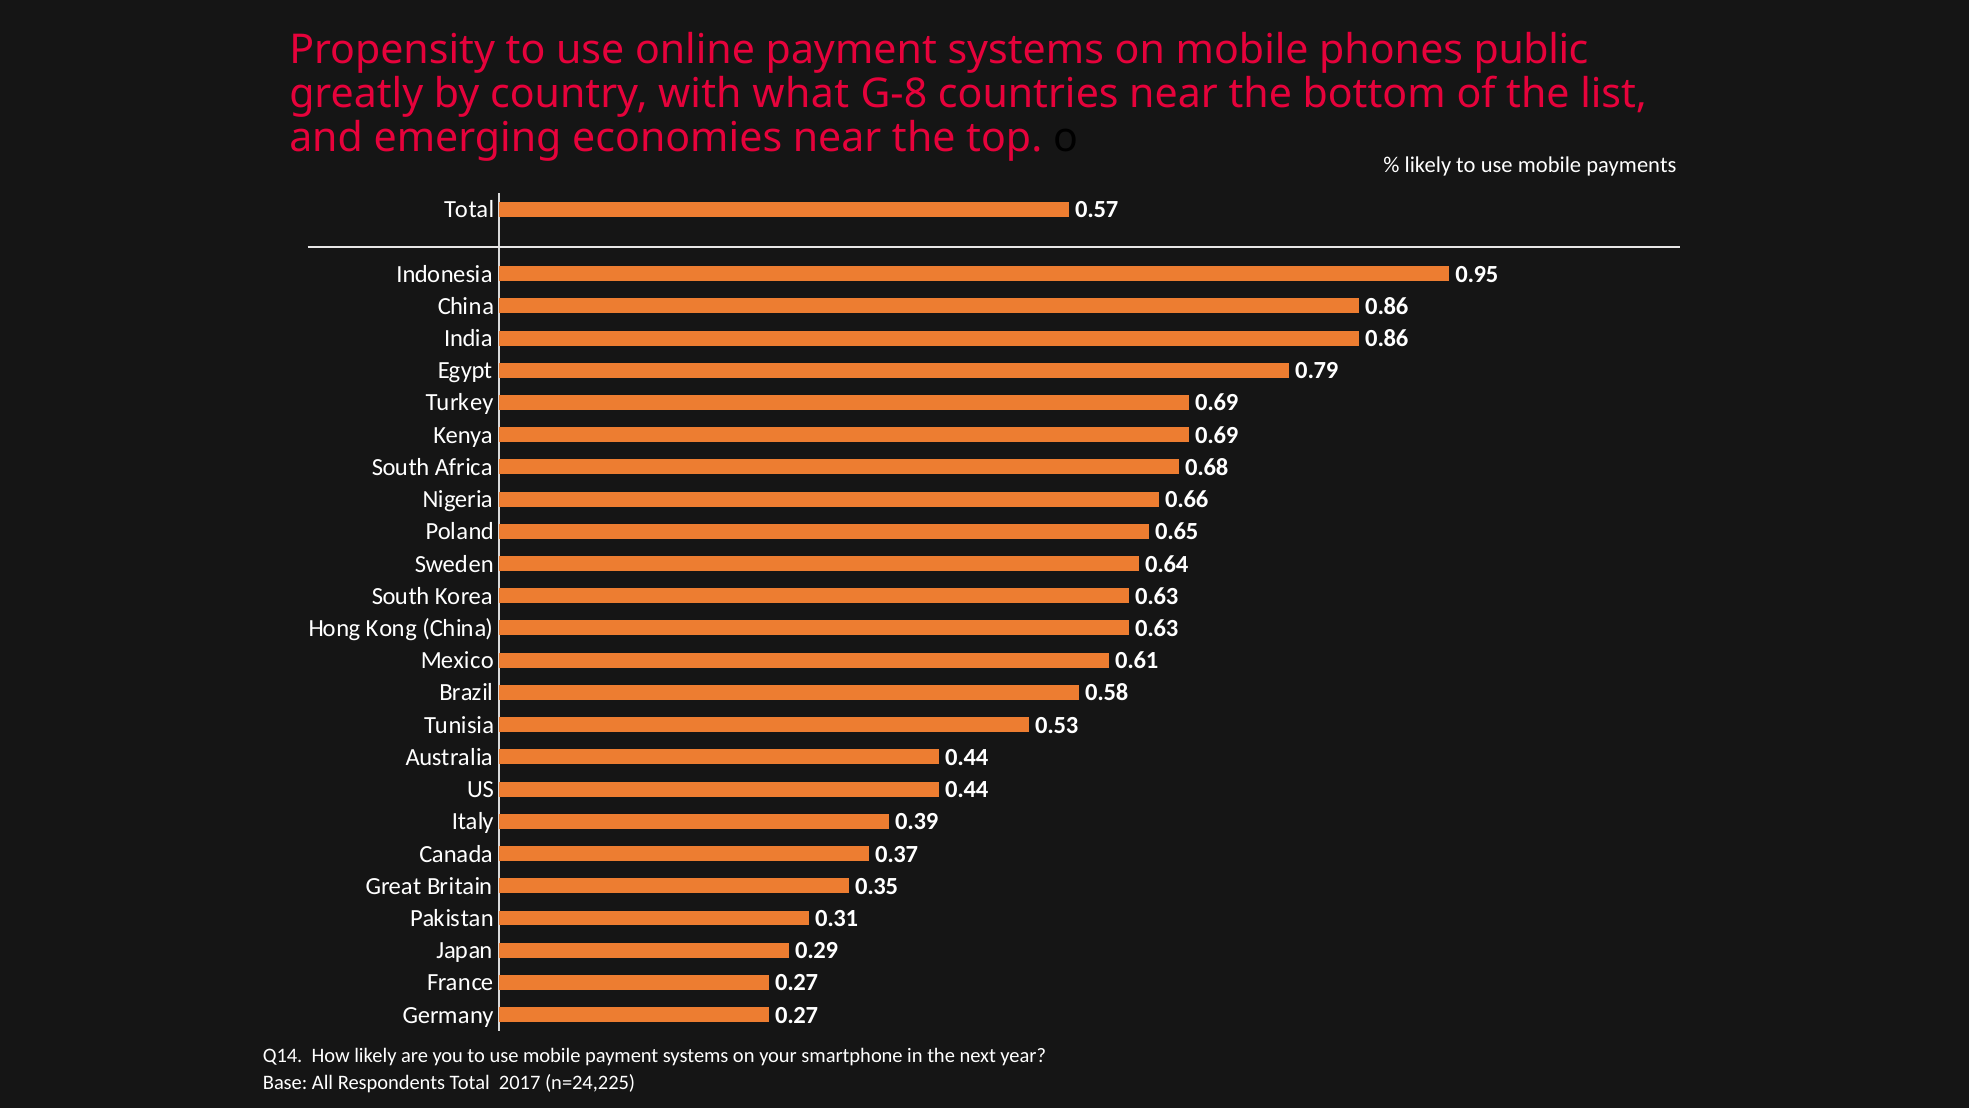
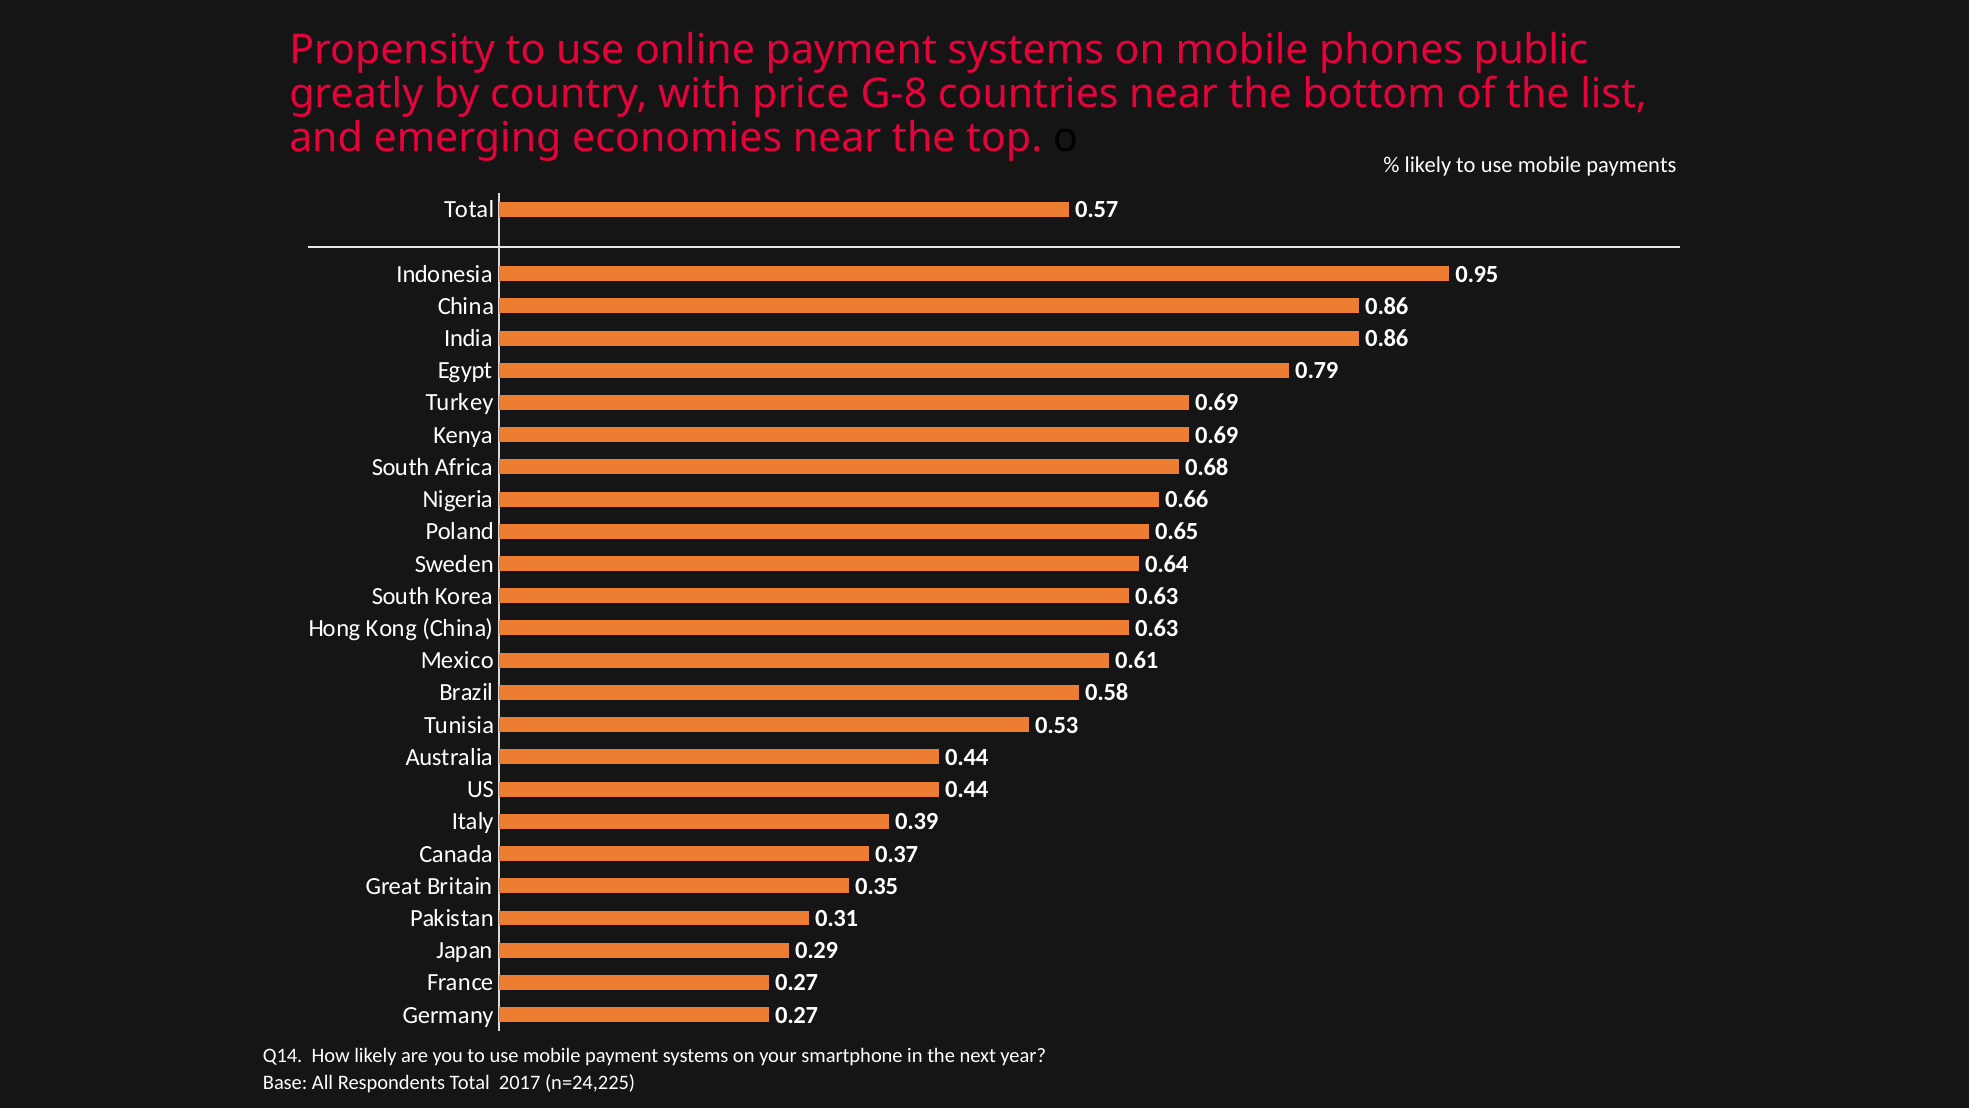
what: what -> price
